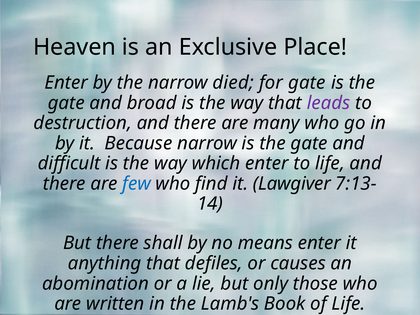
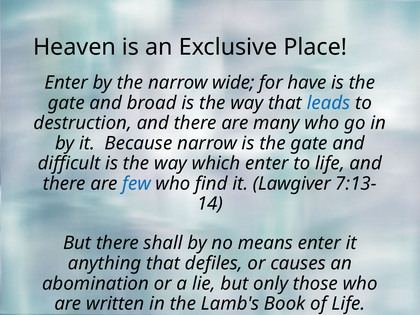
died: died -> wide
for gate: gate -> have
leads colour: purple -> blue
